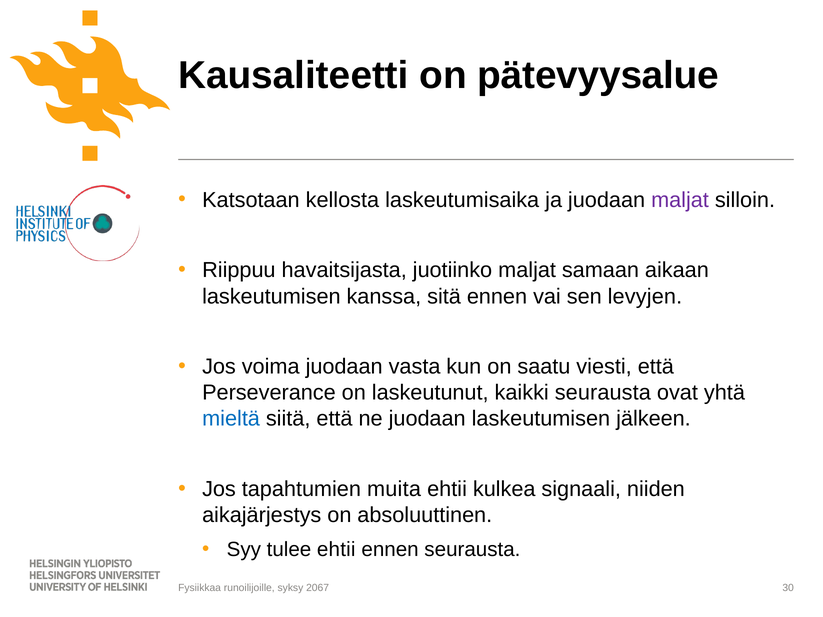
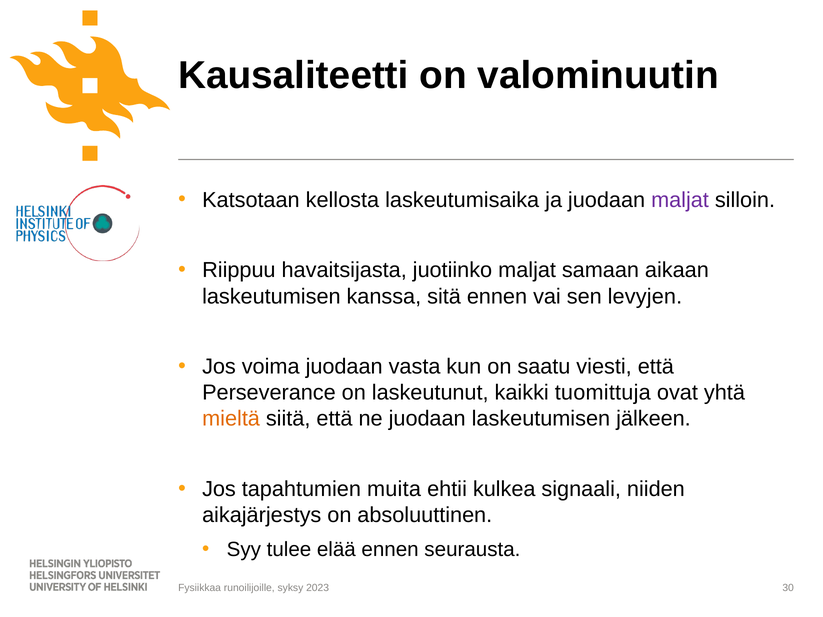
pätevyysalue: pätevyysalue -> valominuutin
kaikki seurausta: seurausta -> tuomittuja
mieltä colour: blue -> orange
tulee ehtii: ehtii -> elää
2067: 2067 -> 2023
